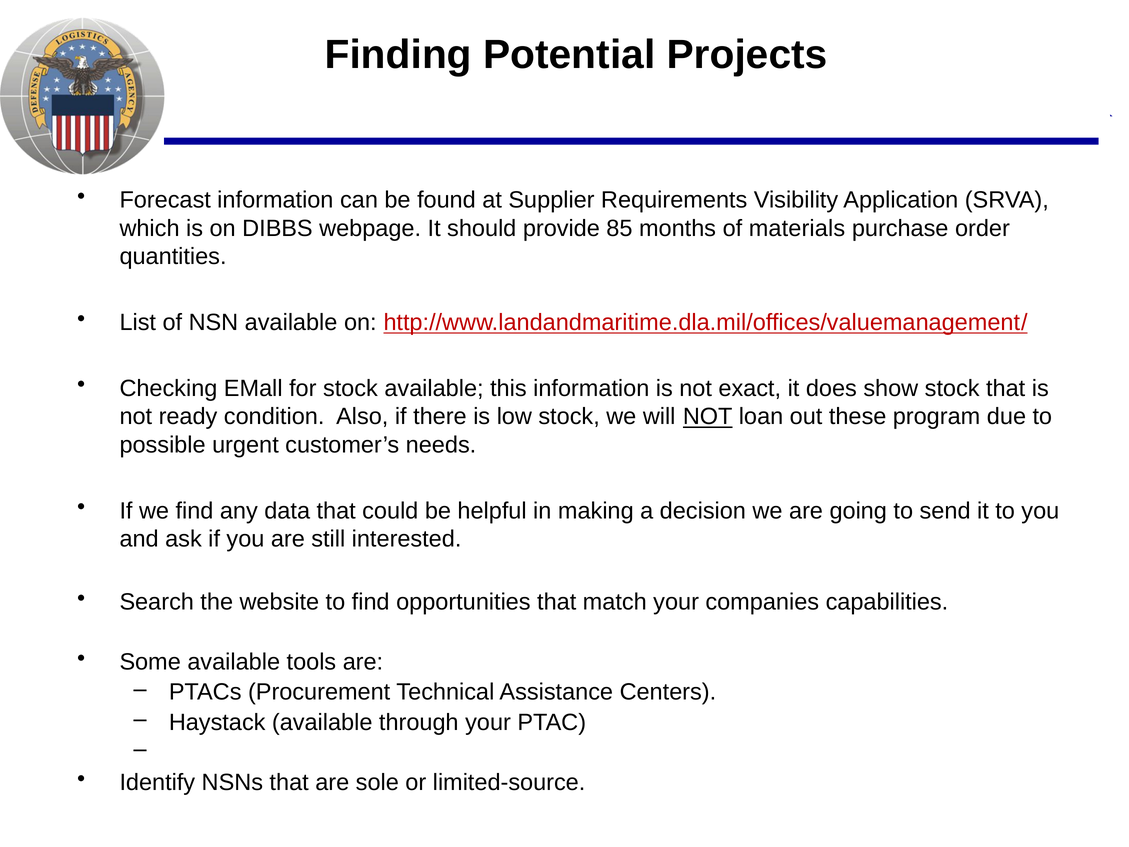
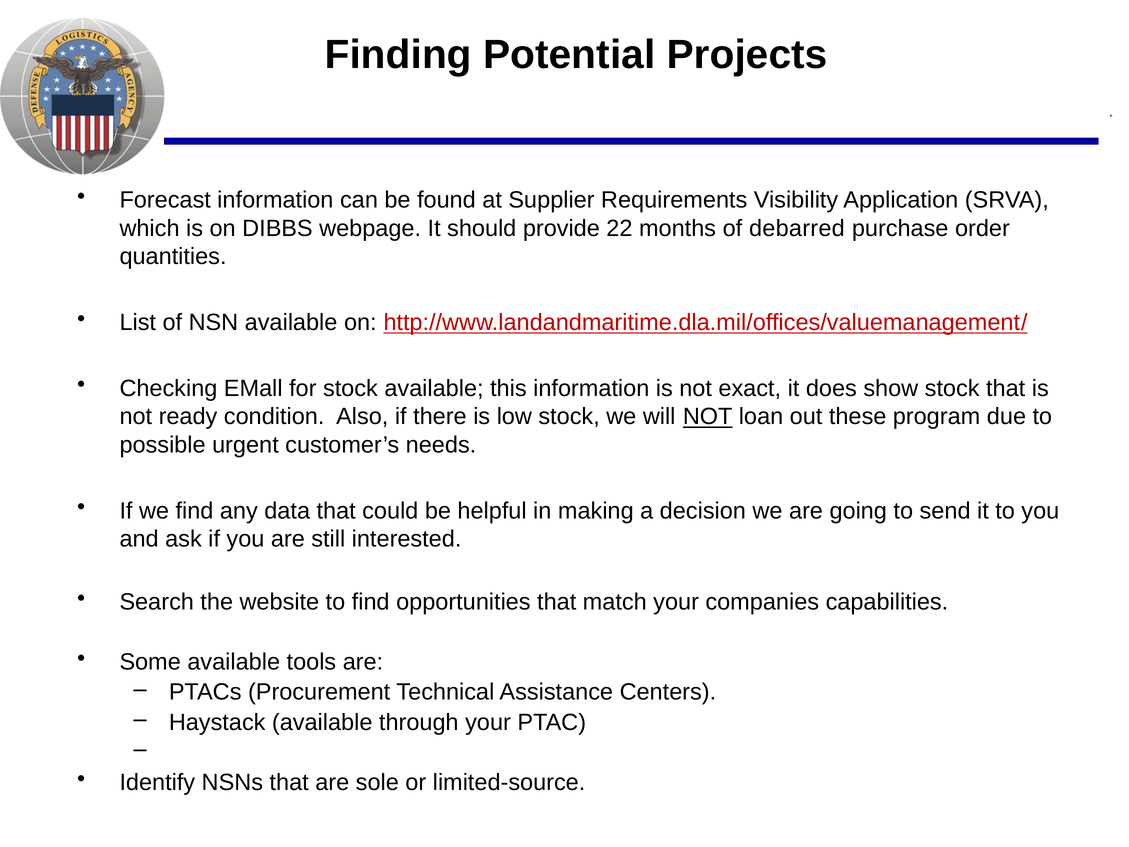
85: 85 -> 22
materials: materials -> debarred
